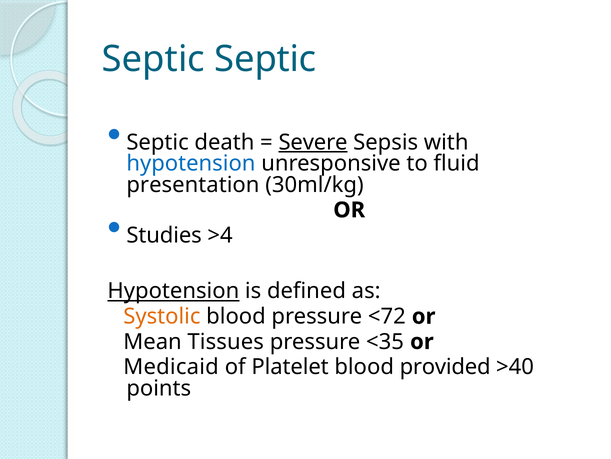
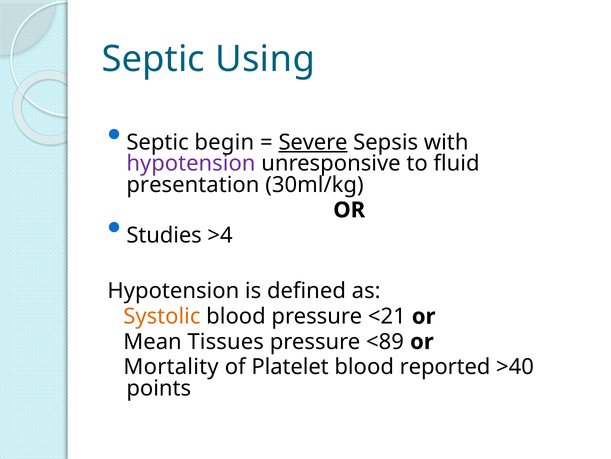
Septic Septic: Septic -> Using
death: death -> begin
hypotension at (191, 163) colour: blue -> purple
Hypotension at (173, 291) underline: present -> none
<72: <72 -> <21
<35: <35 -> <89
Medicaid: Medicaid -> Mortality
provided: provided -> reported
